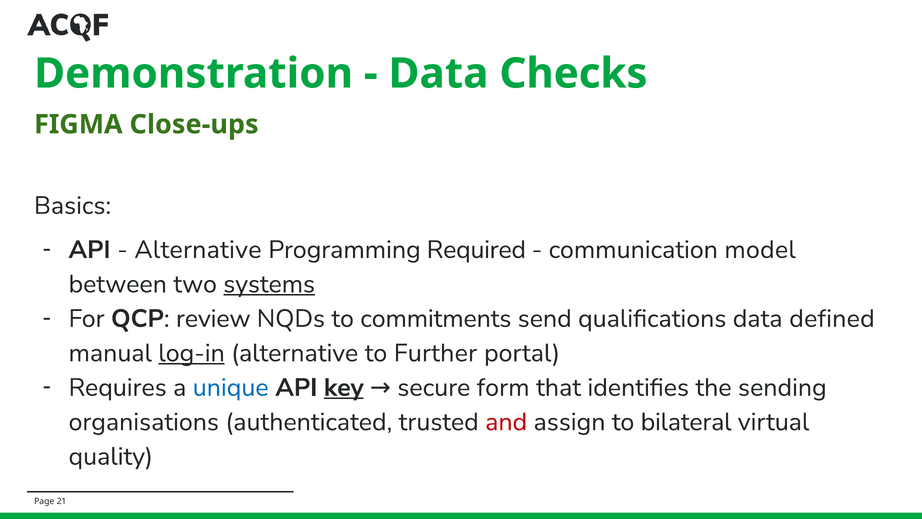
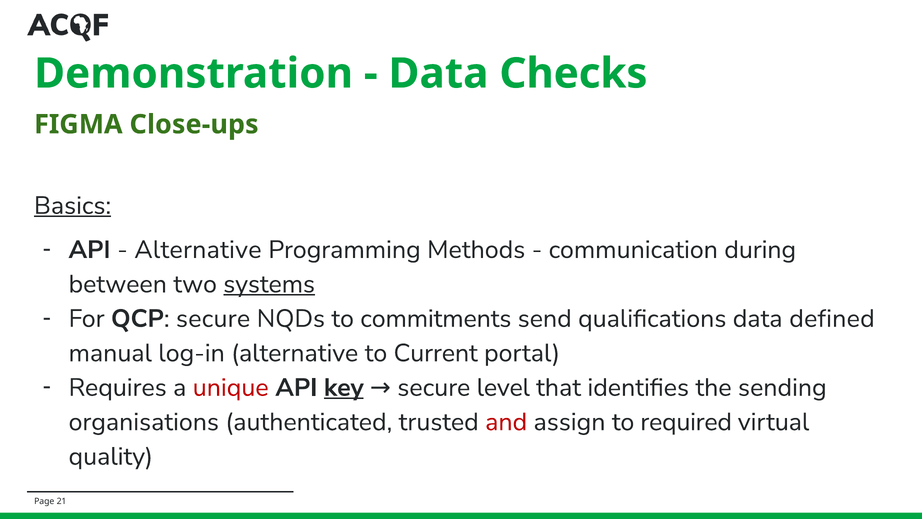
Basics underline: none -> present
Required: Required -> Methods
model: model -> during
QCP review: review -> secure
log-in underline: present -> none
Further: Further -> Current
unique colour: blue -> red
form: form -> level
bilateral: bilateral -> required
